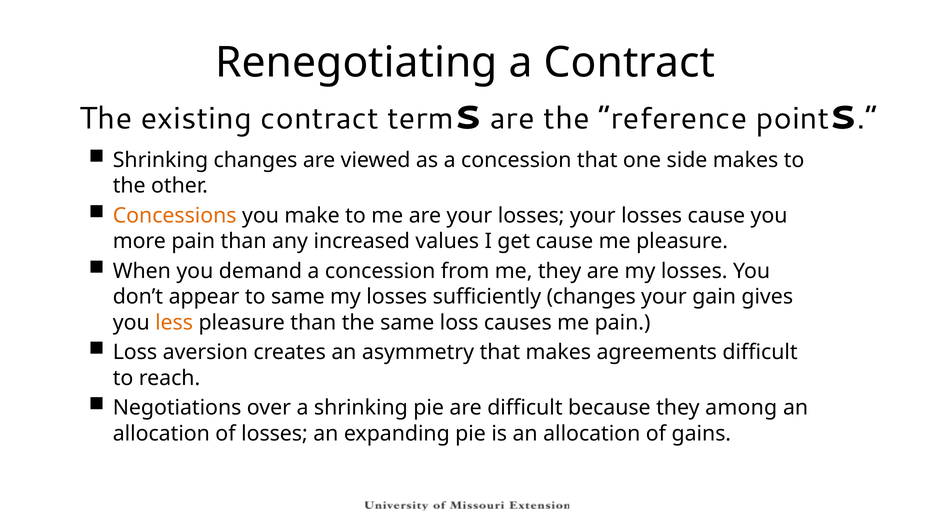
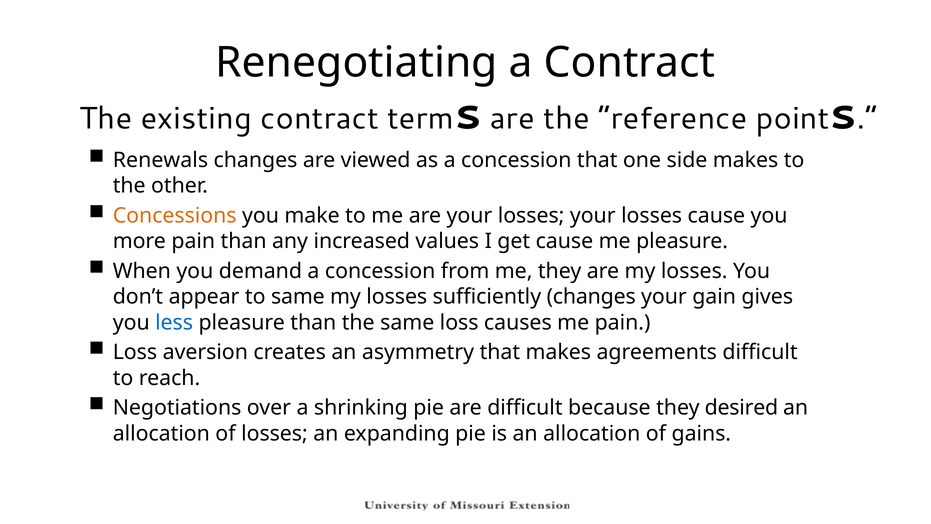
Shrinking at (160, 160): Shrinking -> Renewals
less colour: orange -> blue
among: among -> desired
